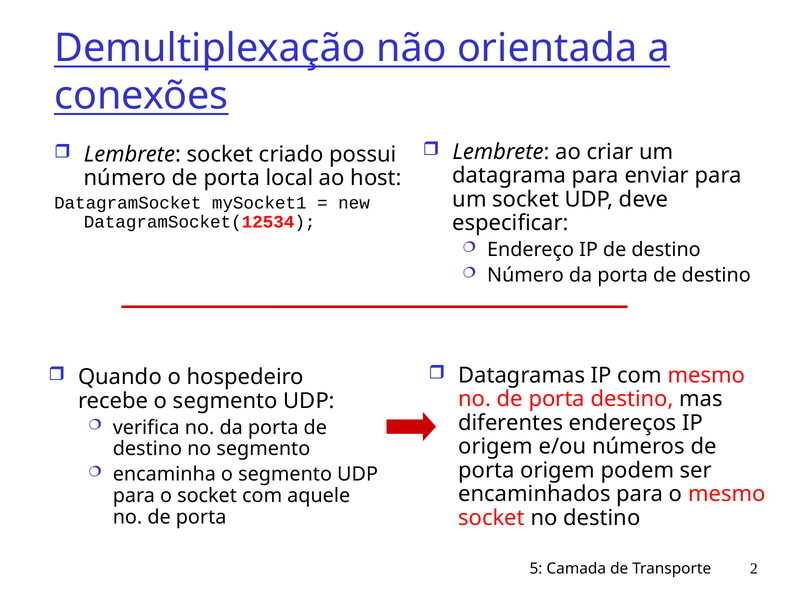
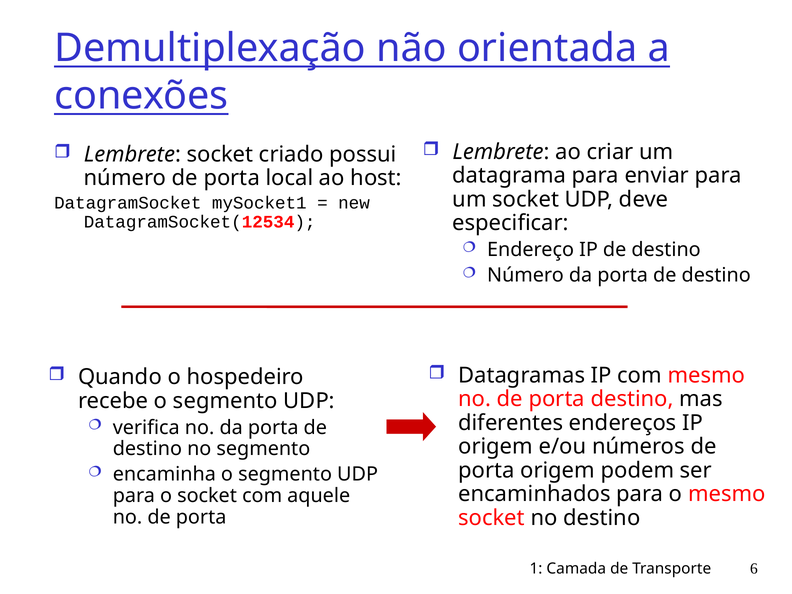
5: 5 -> 1
2: 2 -> 6
